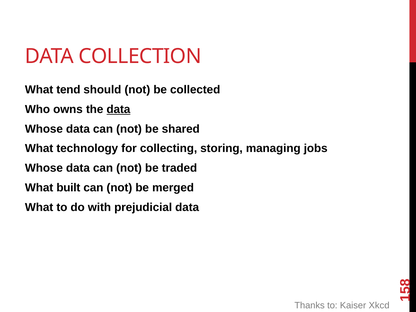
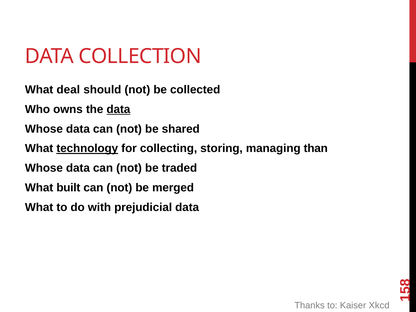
tend: tend -> deal
technology underline: none -> present
jobs: jobs -> than
